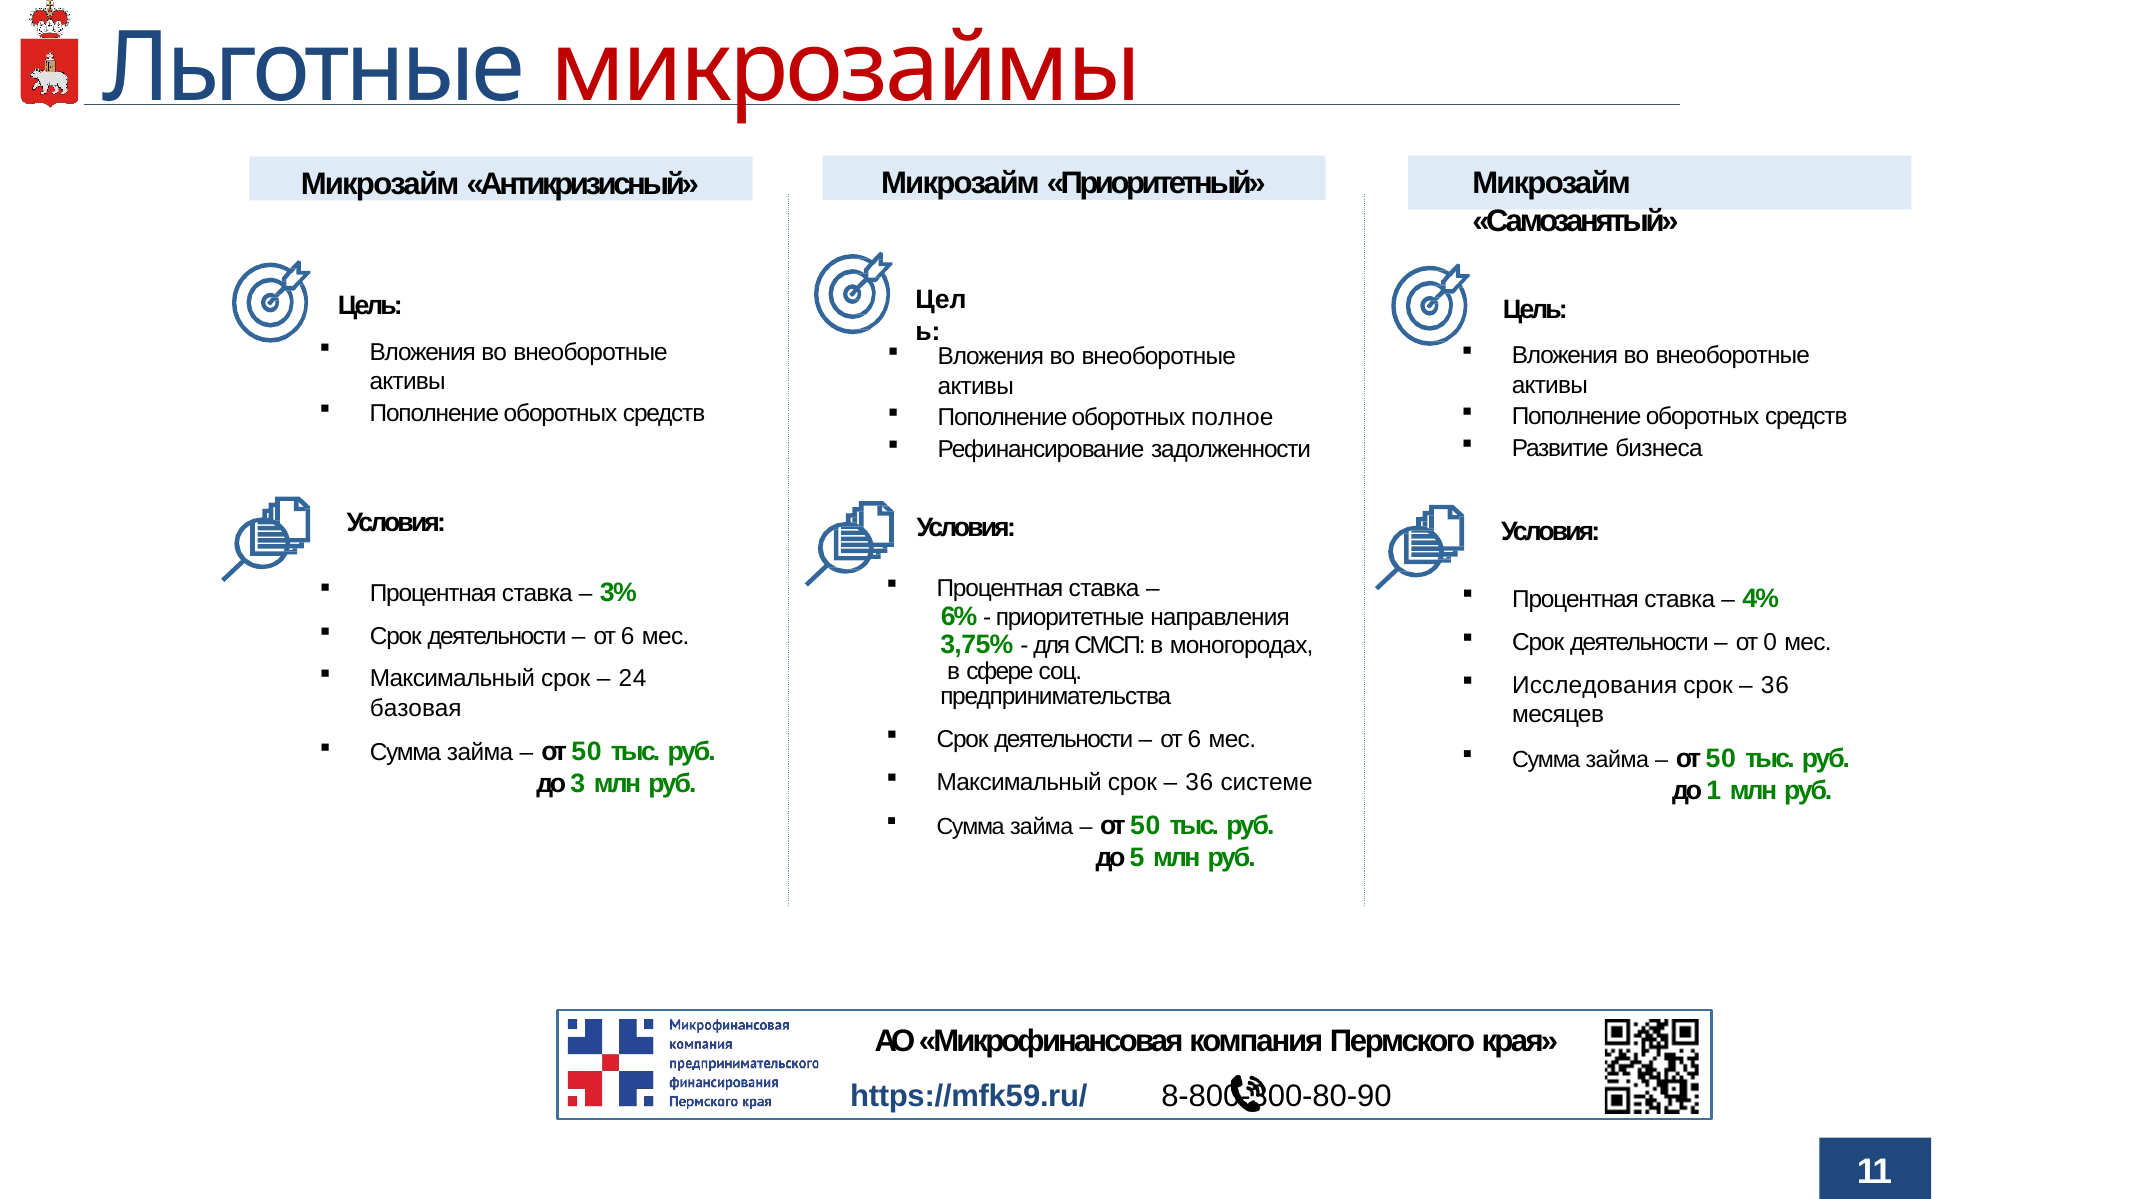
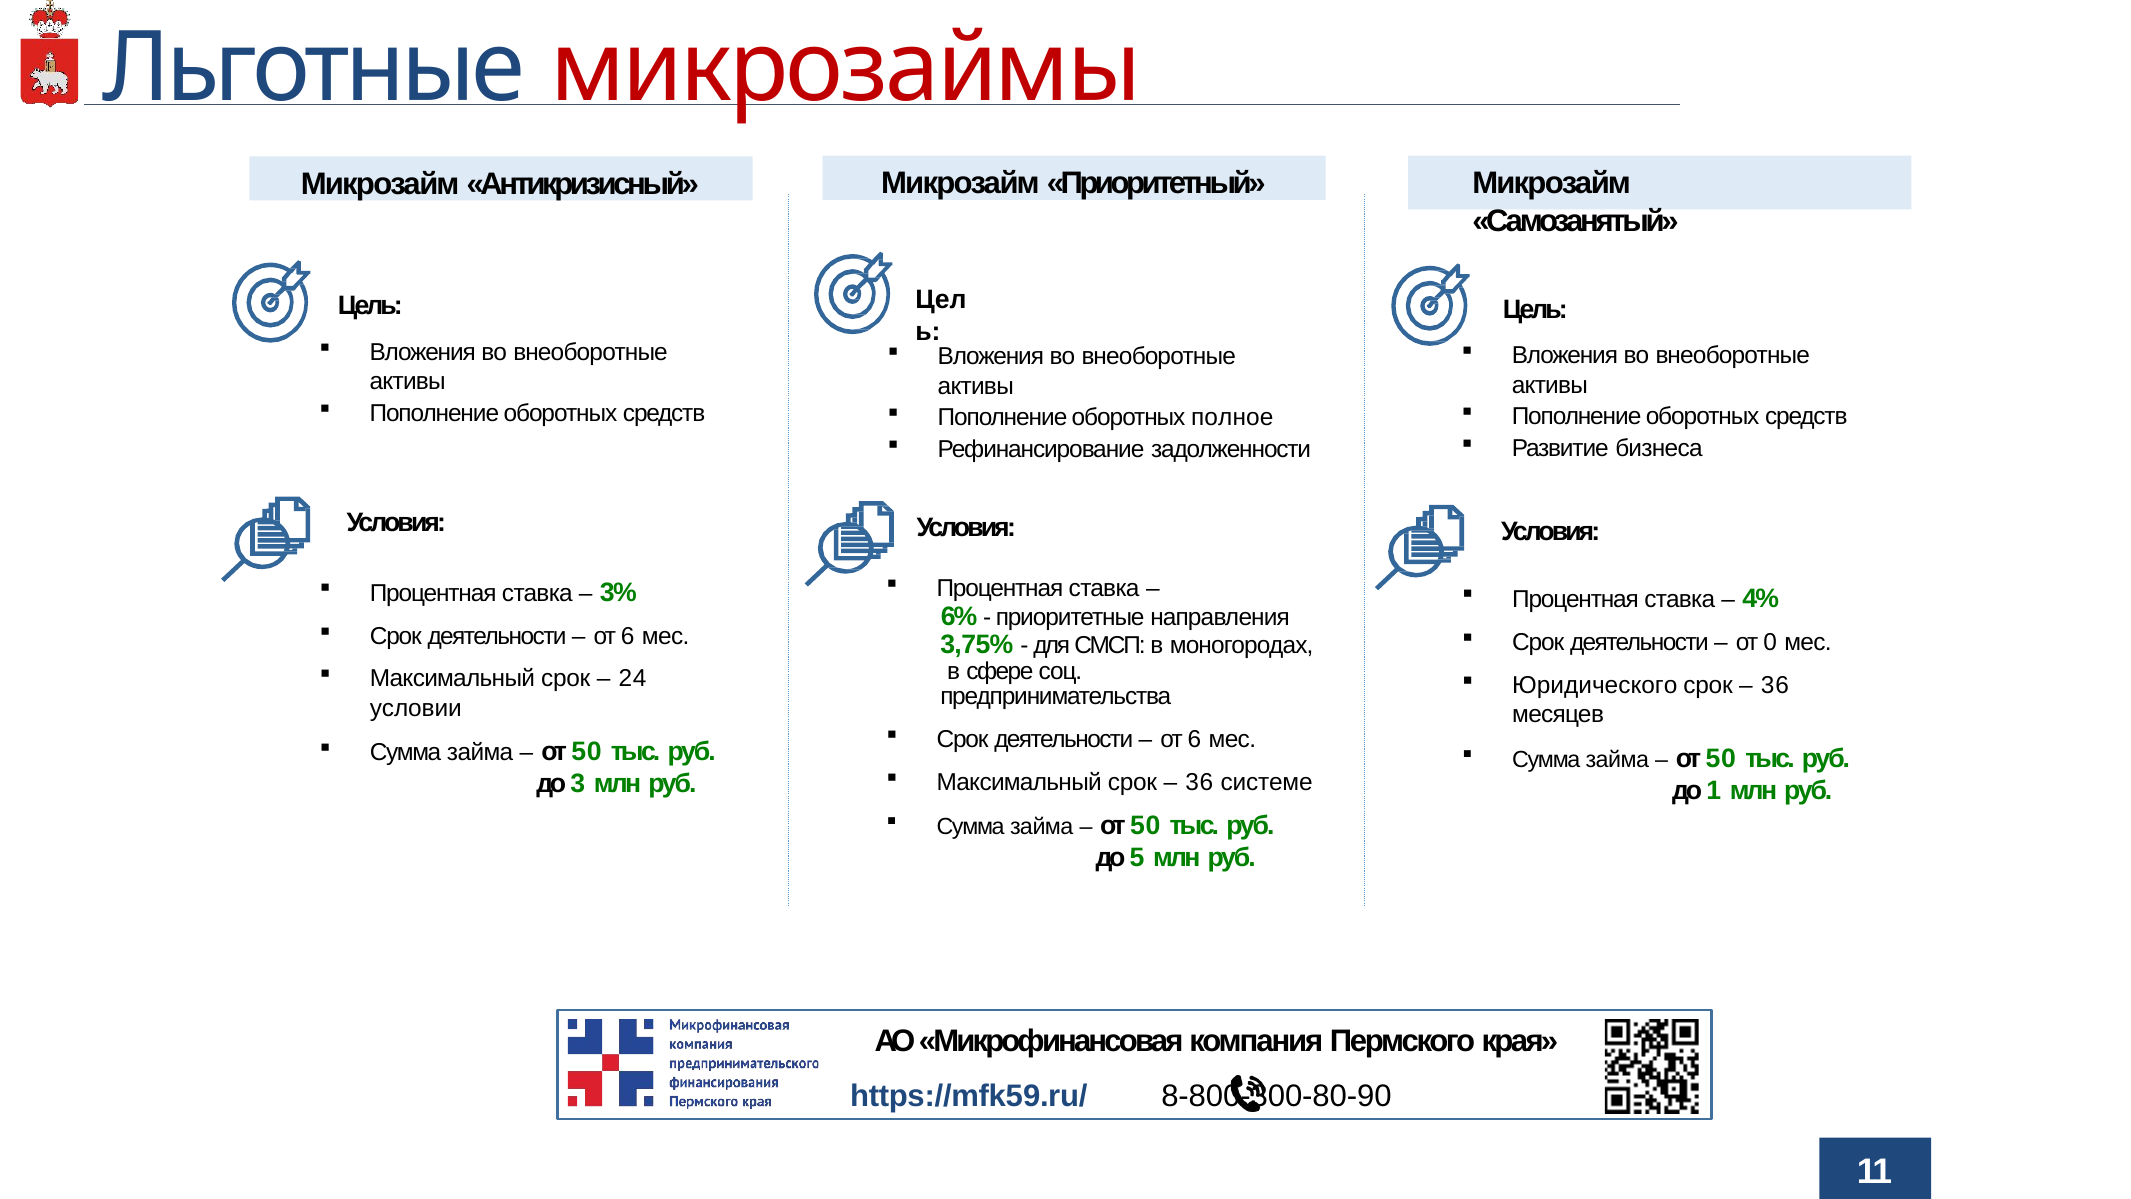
Исследования: Исследования -> Юридического
базовая: базовая -> условии
